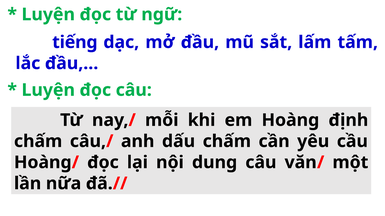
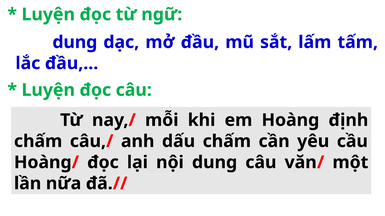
tiếng at (75, 42): tiếng -> dung
